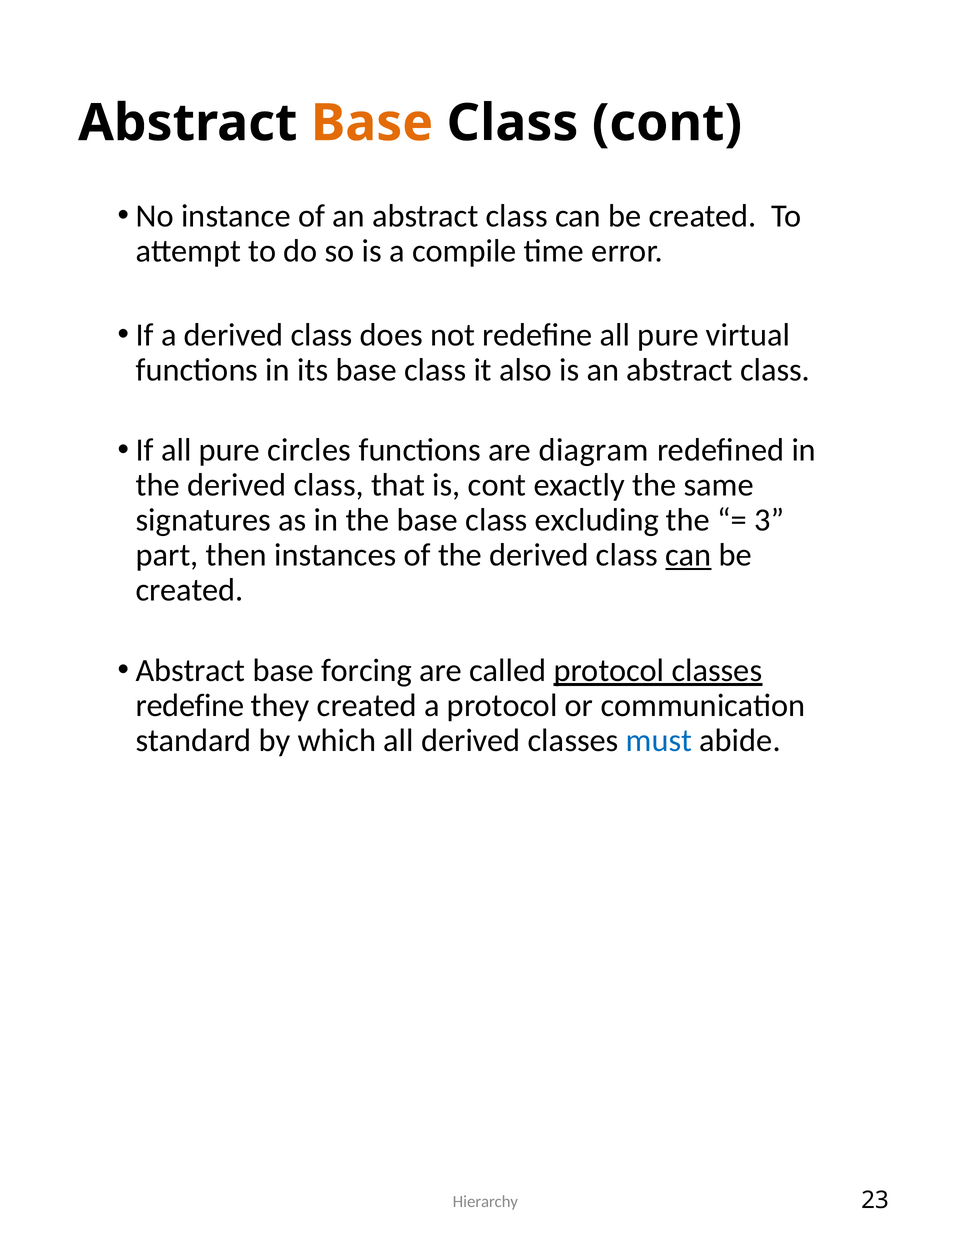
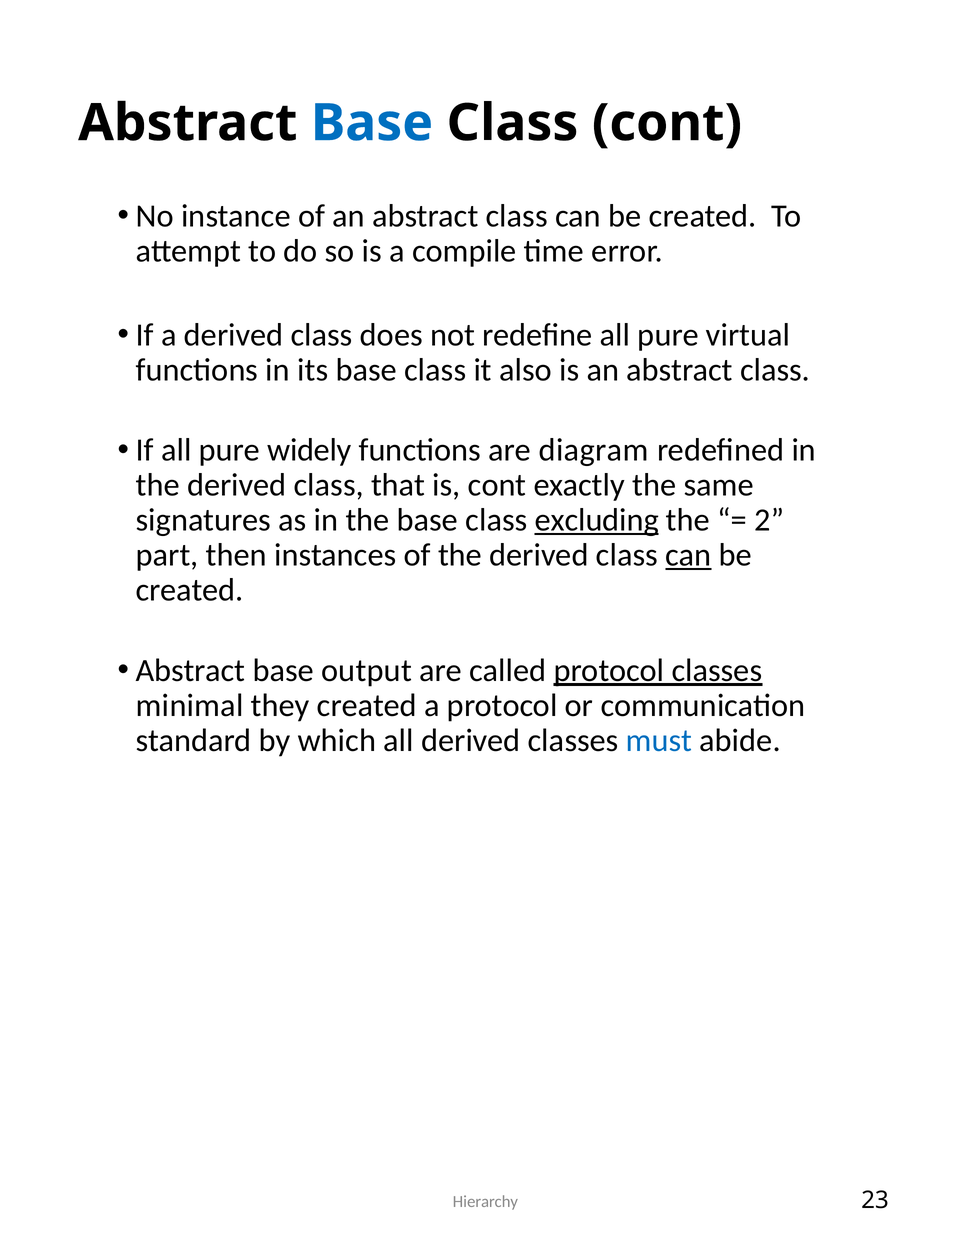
Base at (372, 123) colour: orange -> blue
circles: circles -> widely
excluding underline: none -> present
3: 3 -> 2
forcing: forcing -> output
redefine at (190, 705): redefine -> minimal
